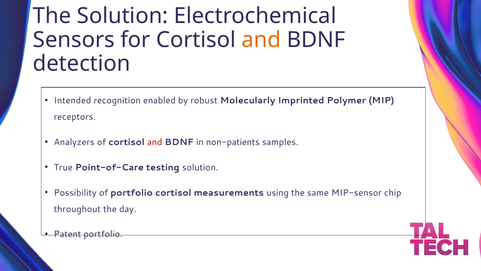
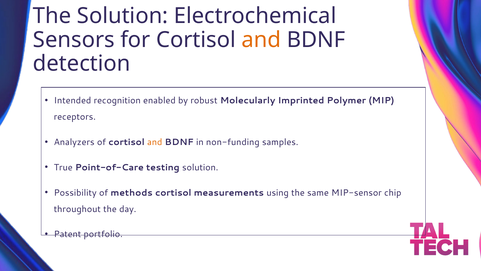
and at (155, 142) colour: red -> orange
non-patients: non-patients -> non-funding
of portfolio: portfolio -> methods
